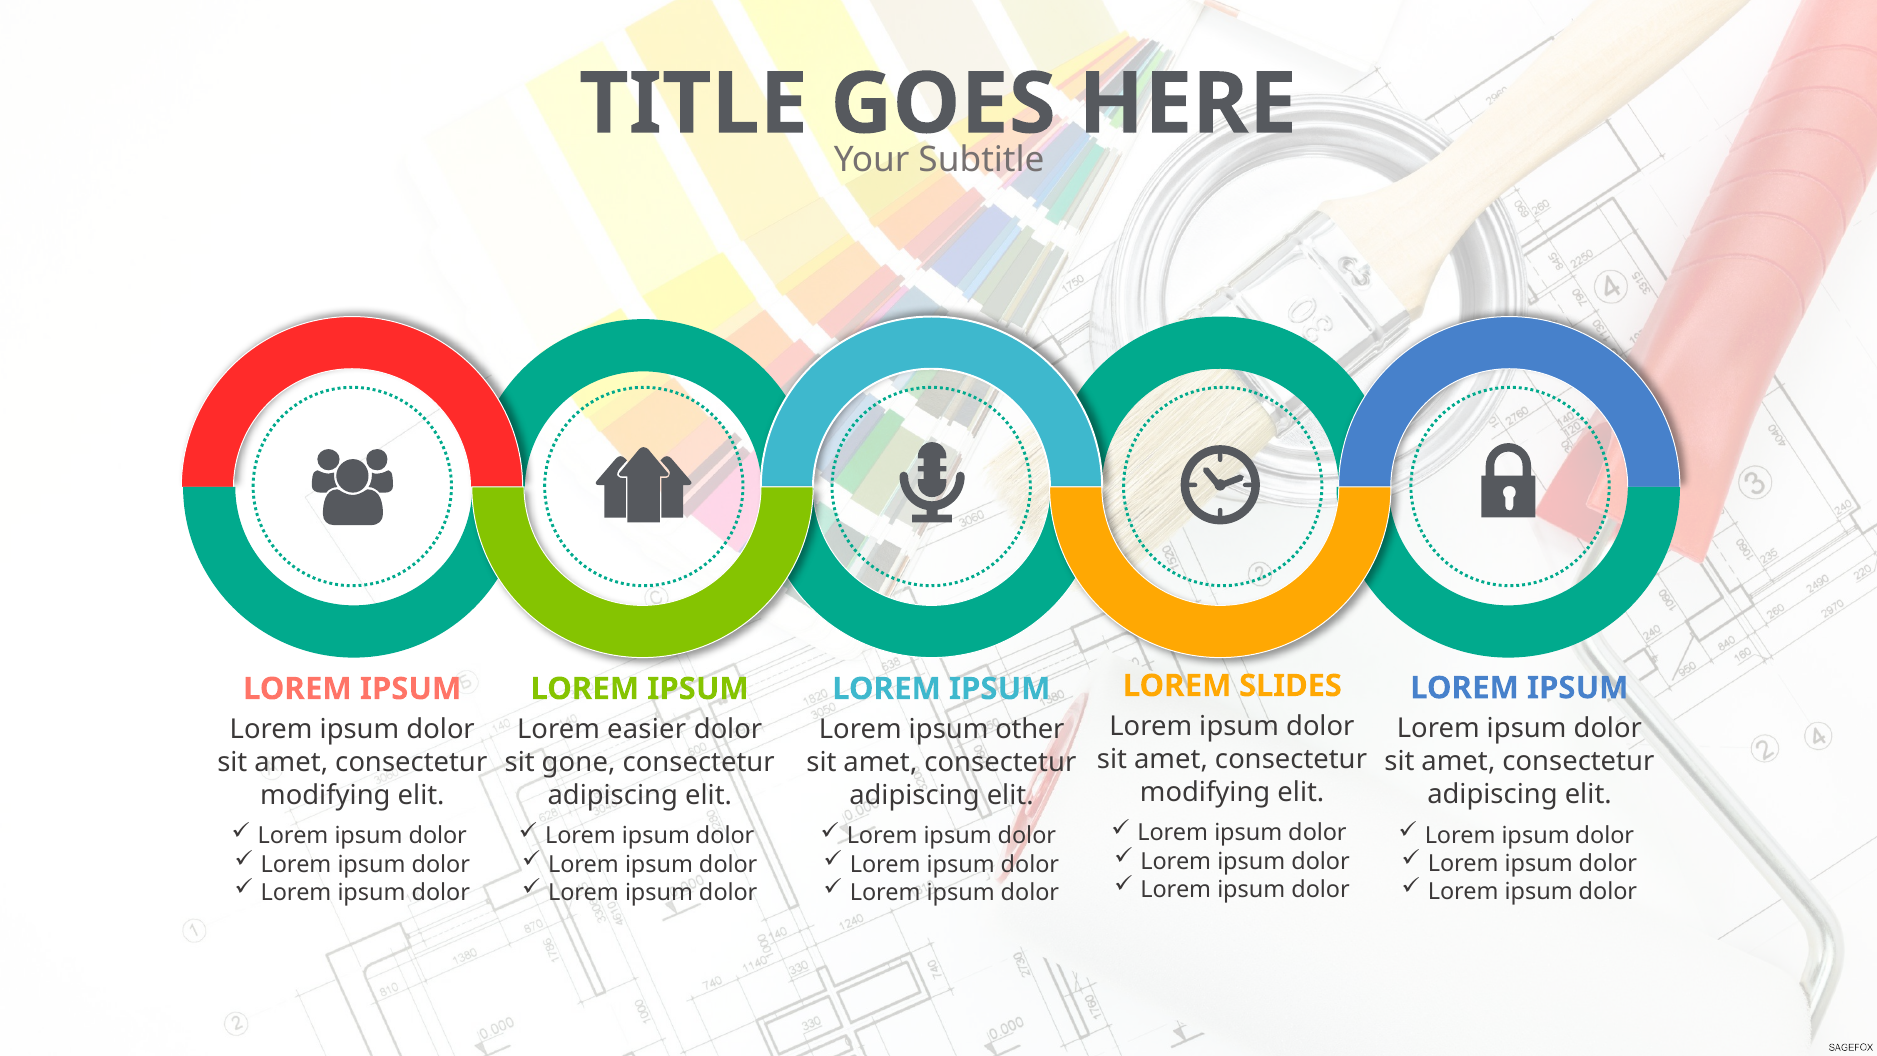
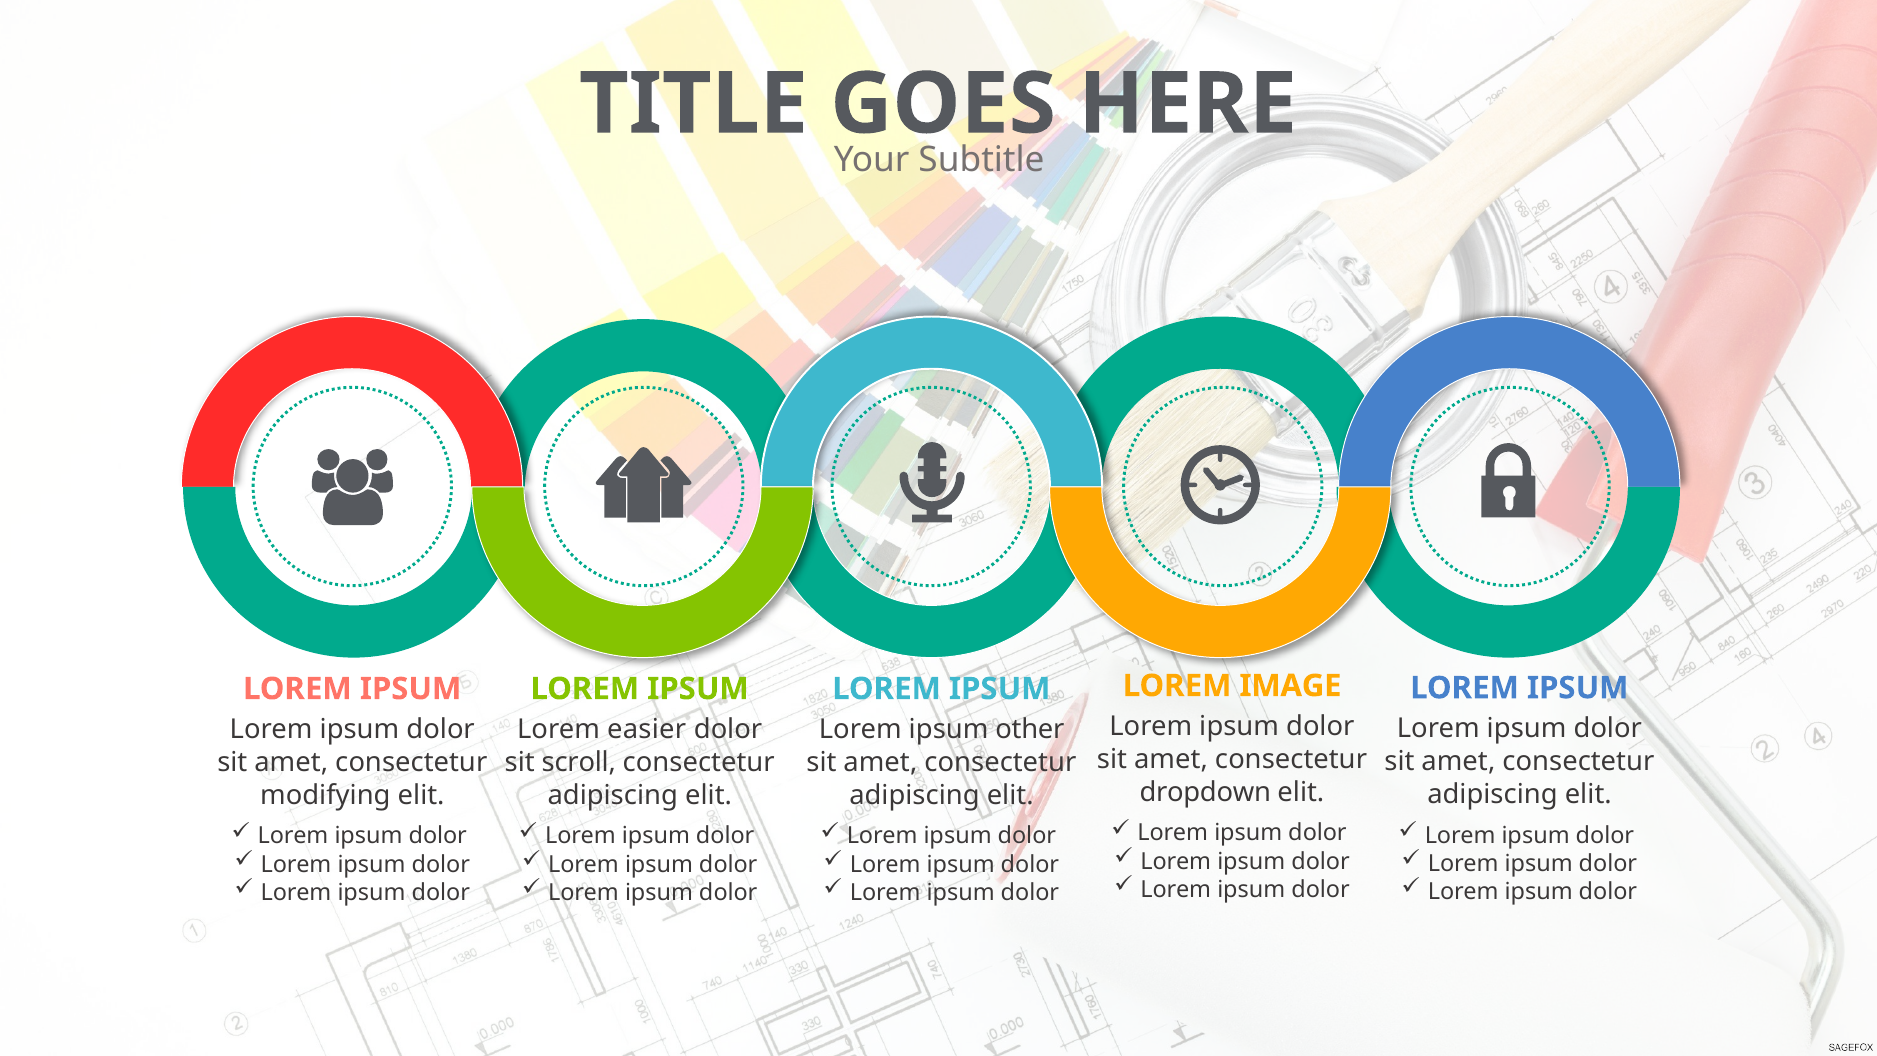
SLIDES: SLIDES -> IMAGE
gone: gone -> scroll
modifying at (1205, 792): modifying -> dropdown
